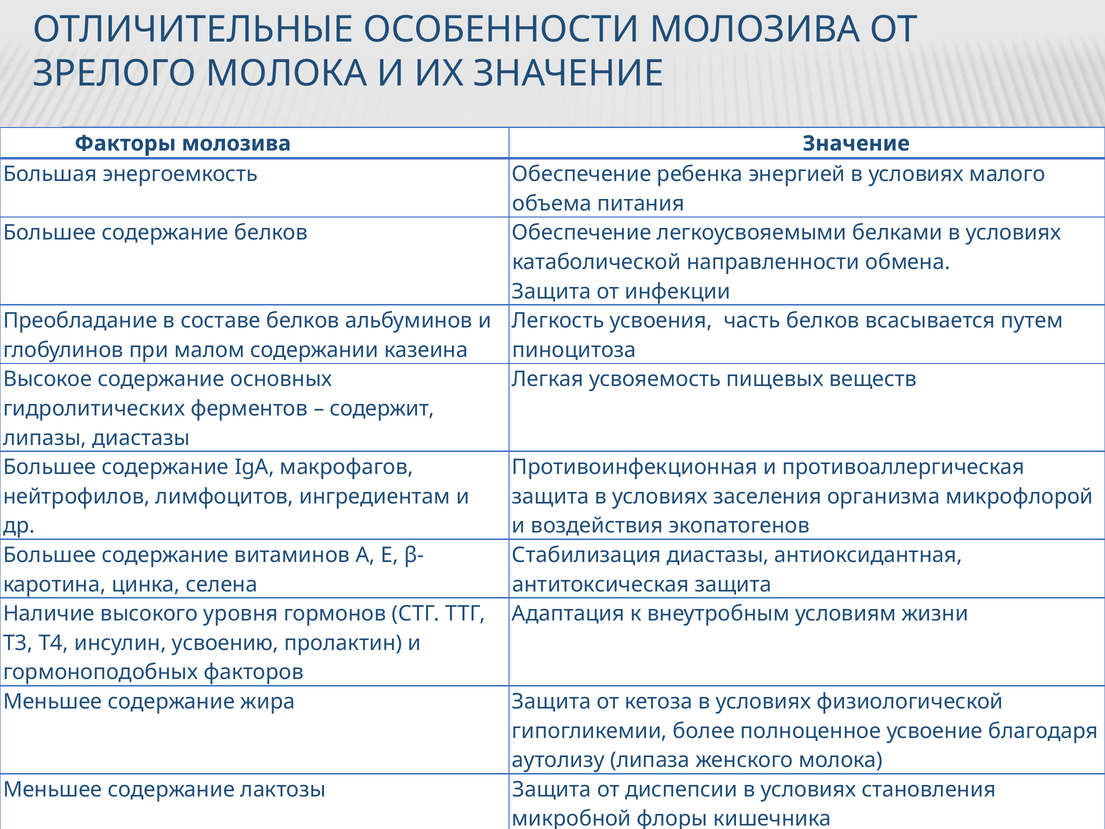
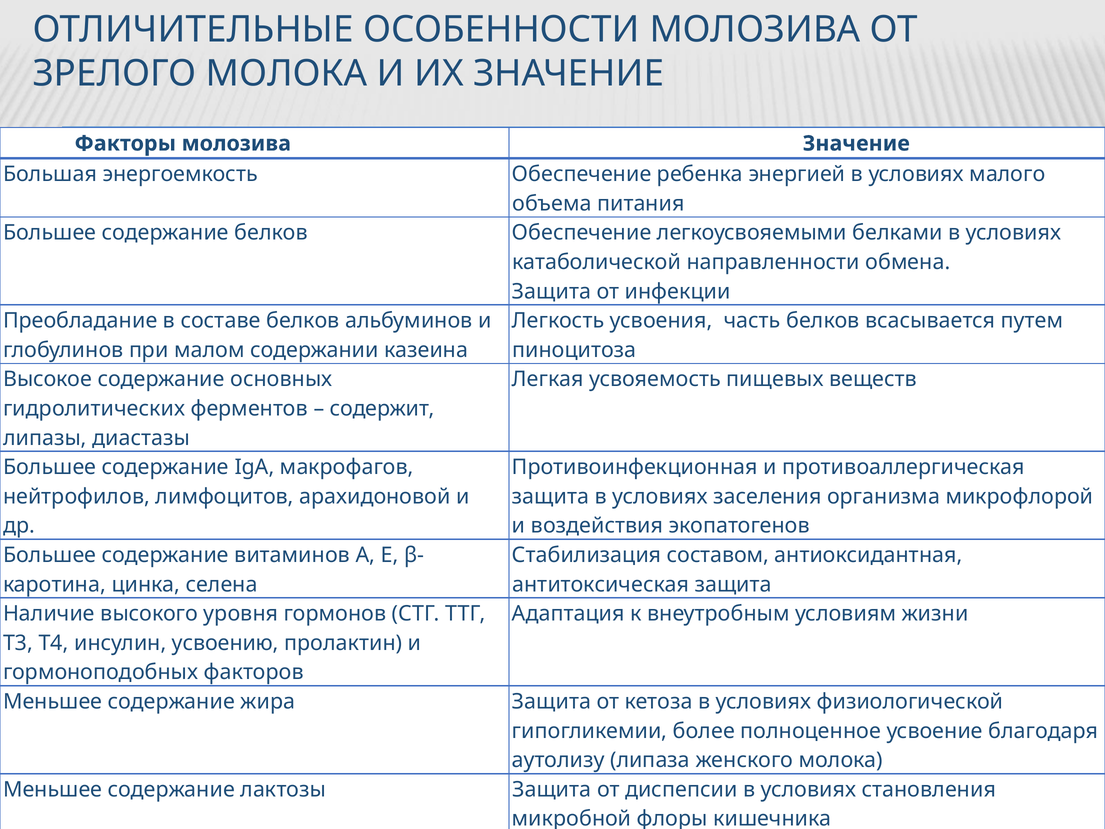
ингредиентам: ингредиентам -> арахидоновой
Стабилизация диастазы: диастазы -> составом
